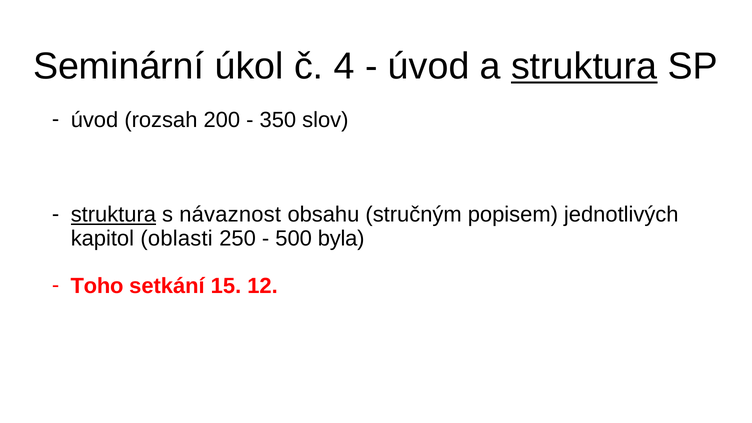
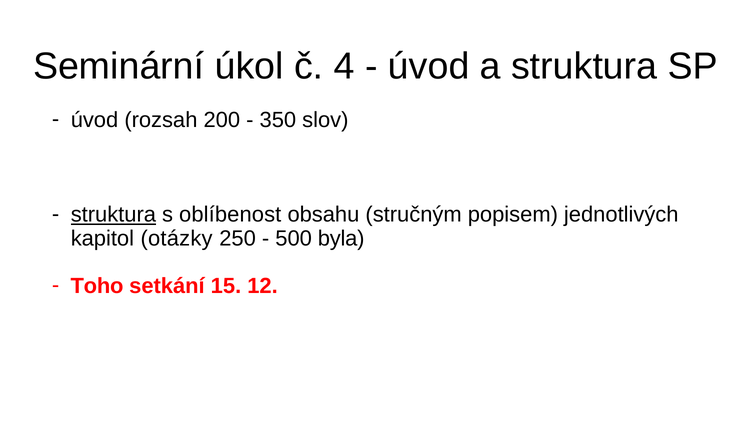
struktura at (584, 66) underline: present -> none
návaznost: návaznost -> oblíbenost
oblasti: oblasti -> otázky
